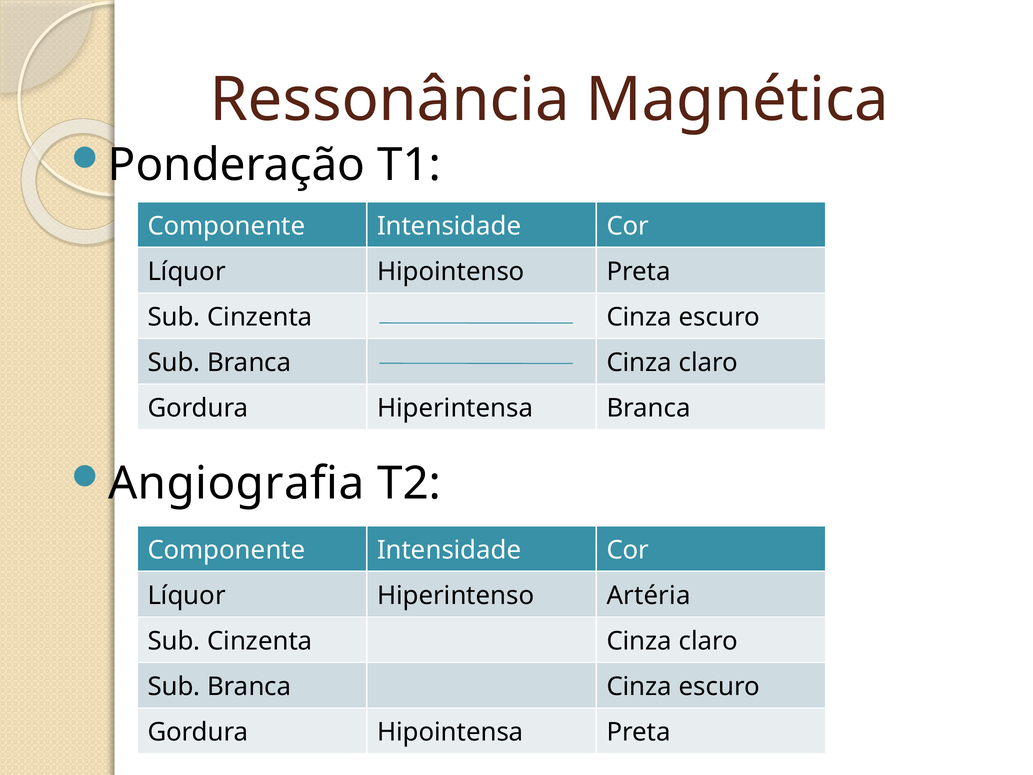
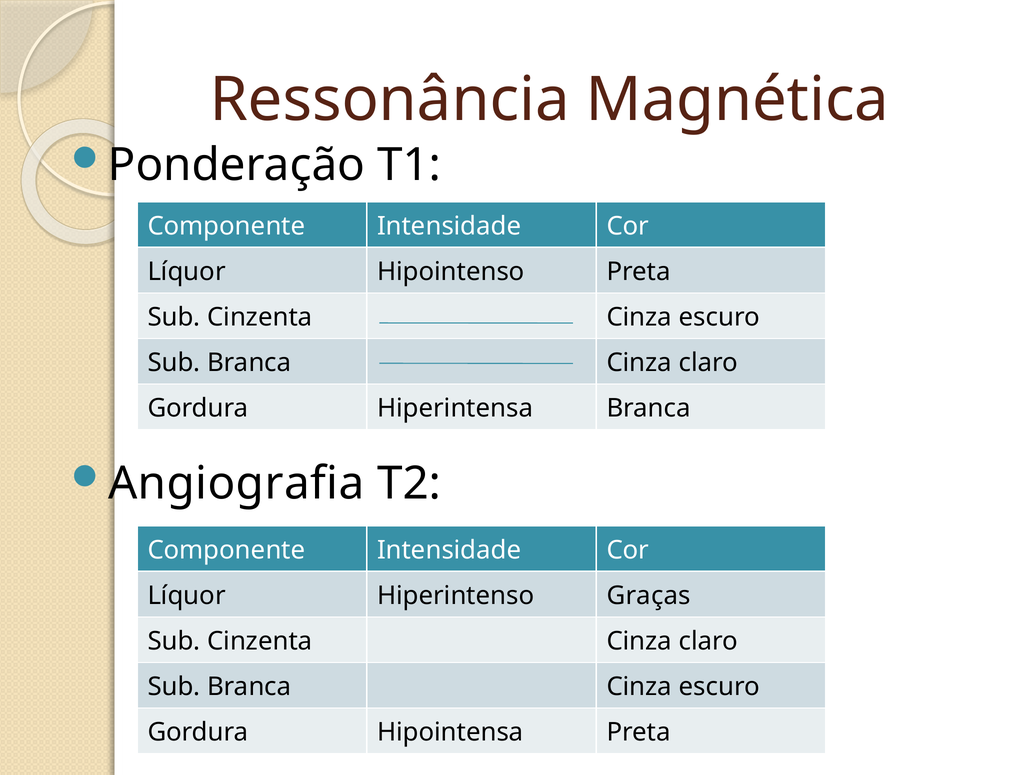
Artéria: Artéria -> Graças
